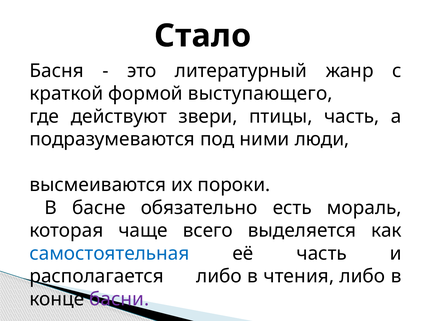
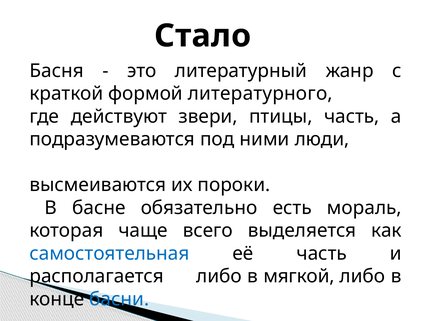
выступающего: выступающего -> литературного
чтения: чтения -> мягкой
басни colour: purple -> blue
